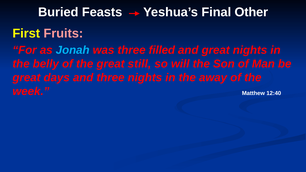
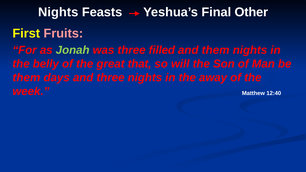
Buried at (58, 12): Buried -> Nights
Jonah colour: light blue -> light green
and great: great -> them
still: still -> that
great at (26, 78): great -> them
